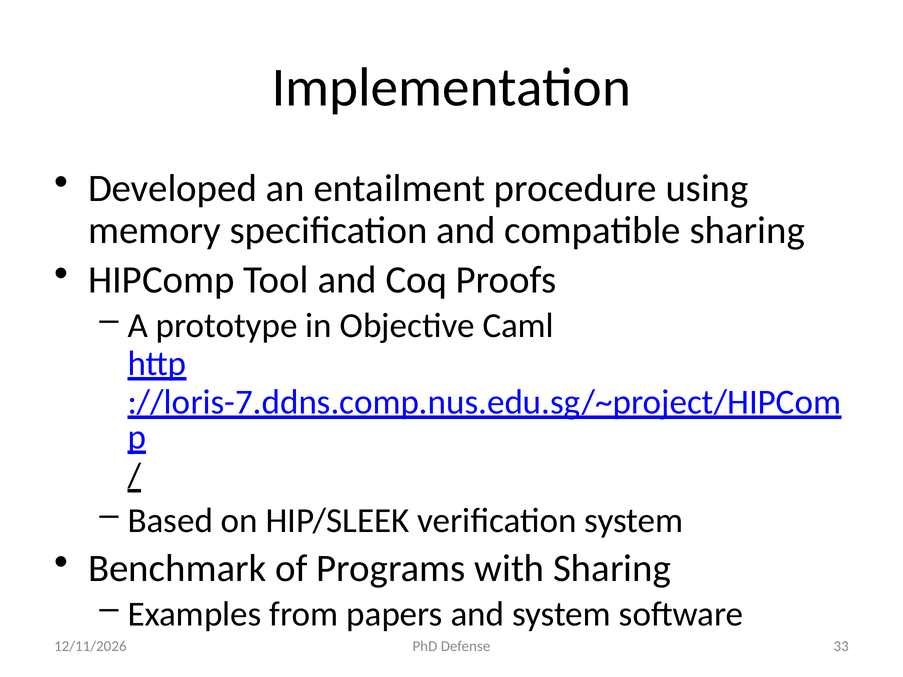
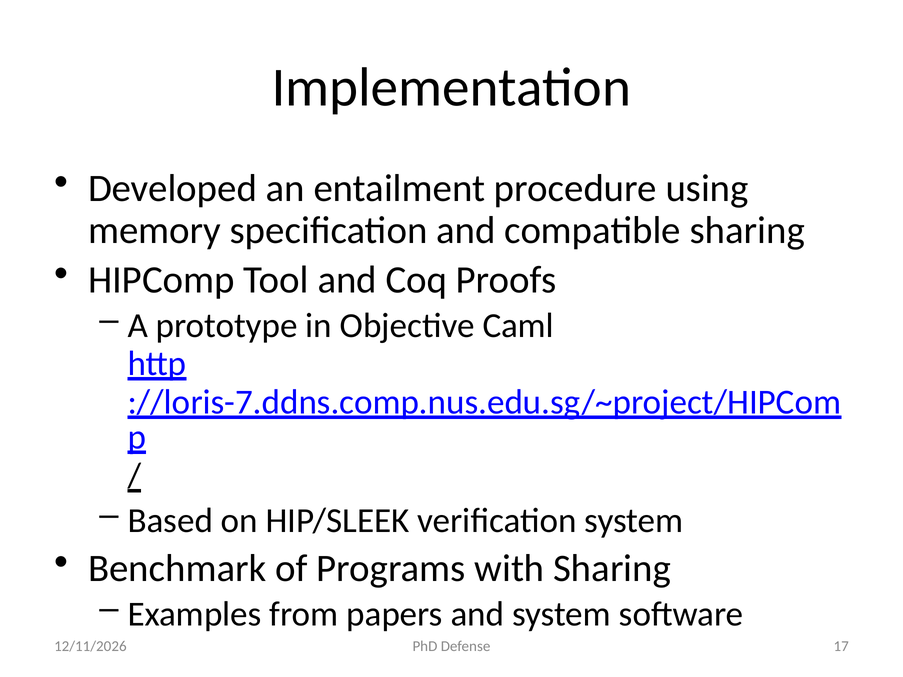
33: 33 -> 17
